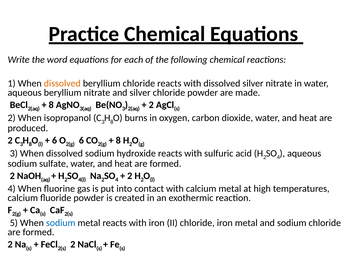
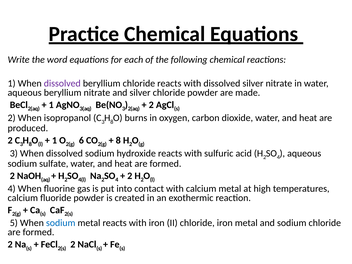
dissolved at (62, 83) colour: orange -> purple
8 at (51, 105): 8 -> 1
6 at (54, 140): 6 -> 1
